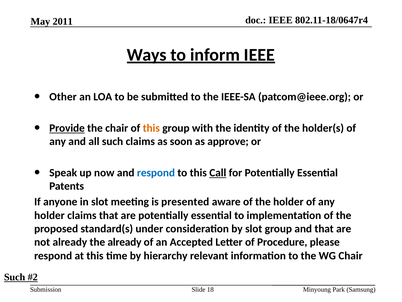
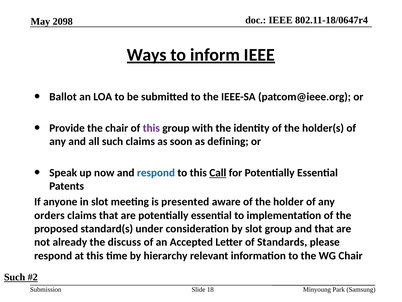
2011: 2011 -> 2098
Other: Other -> Ballot
Provide underline: present -> none
this at (151, 128) colour: orange -> purple
approve: approve -> defining
holder at (49, 215): holder -> orders
the already: already -> discuss
Procedure: Procedure -> Standards
